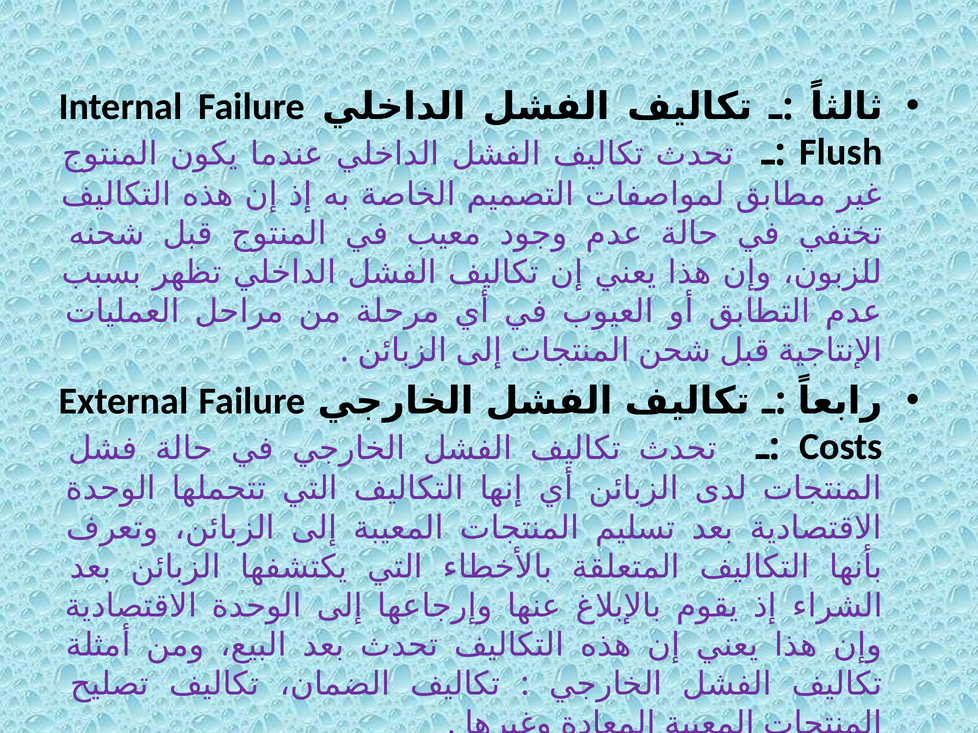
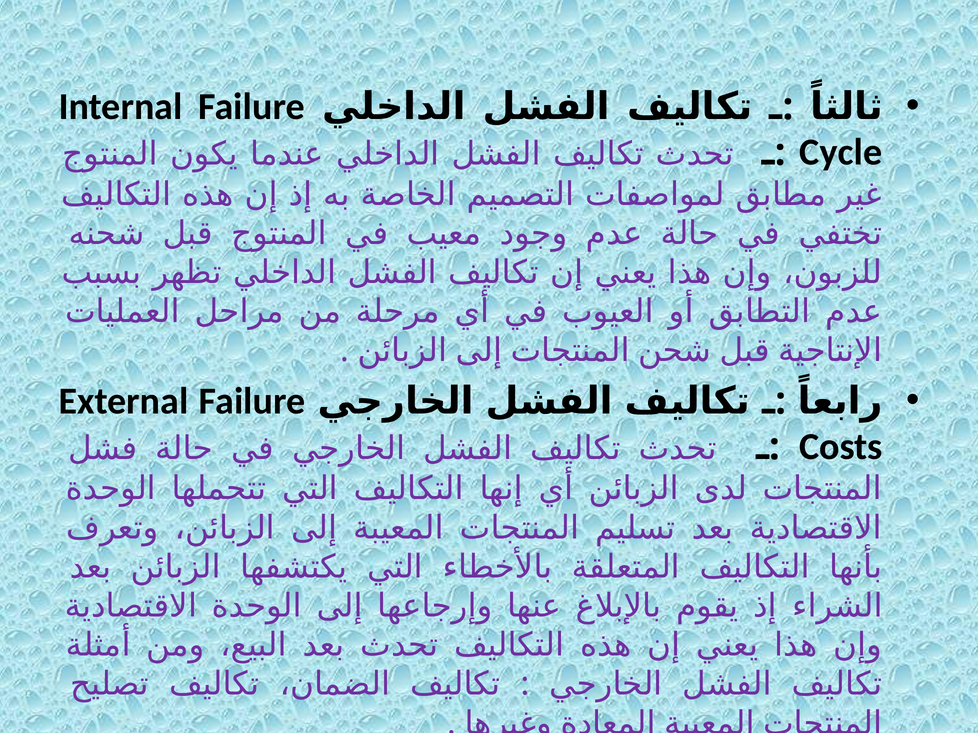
Flush: Flush -> Cycle
